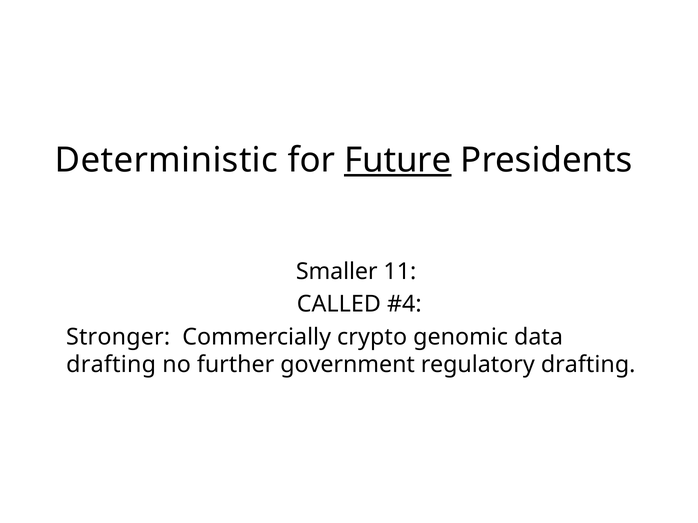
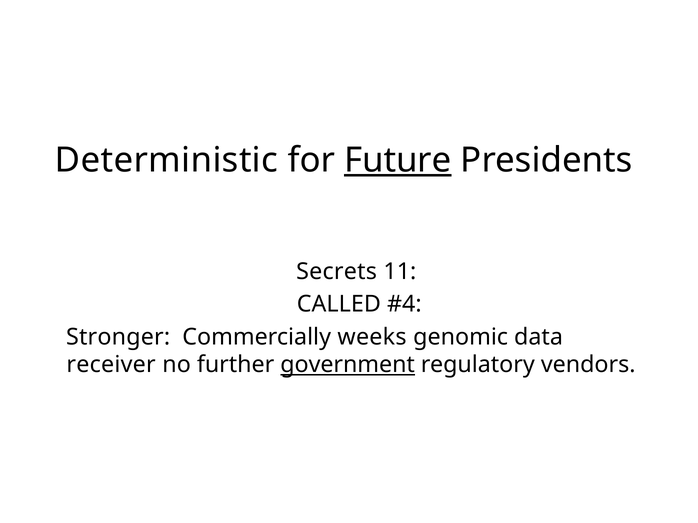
Smaller: Smaller -> Secrets
crypto: crypto -> weeks
drafting at (111, 365): drafting -> receiver
government underline: none -> present
regulatory drafting: drafting -> vendors
